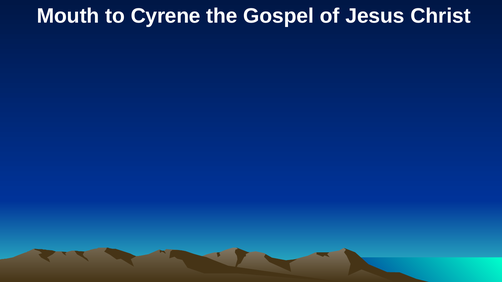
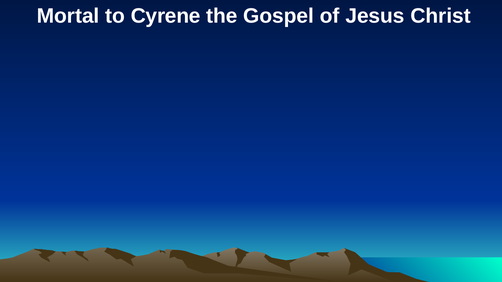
Mouth: Mouth -> Mortal
